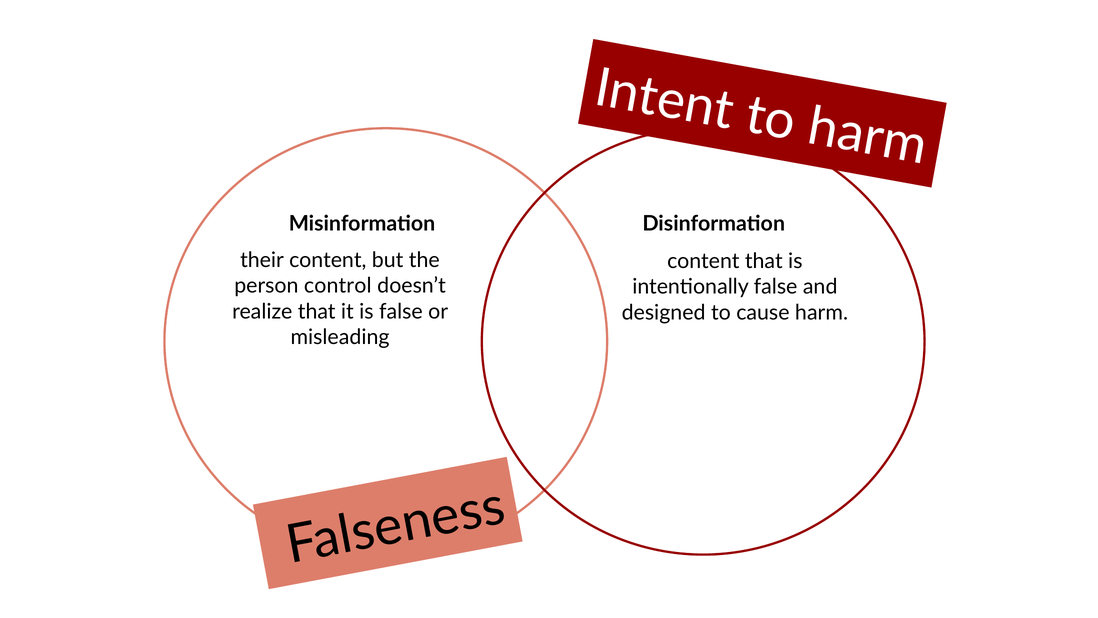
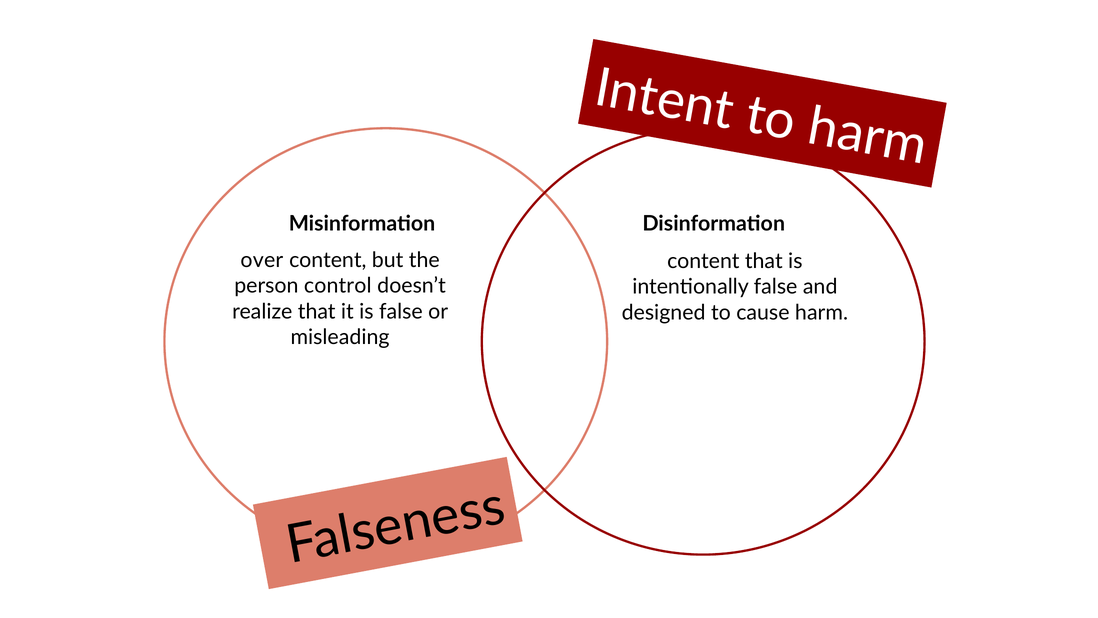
their: their -> over
